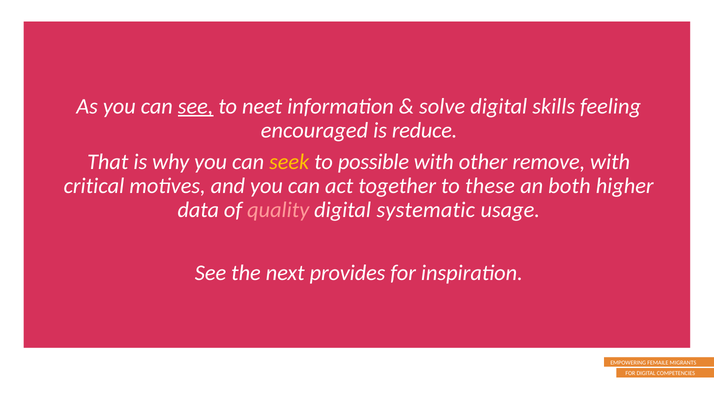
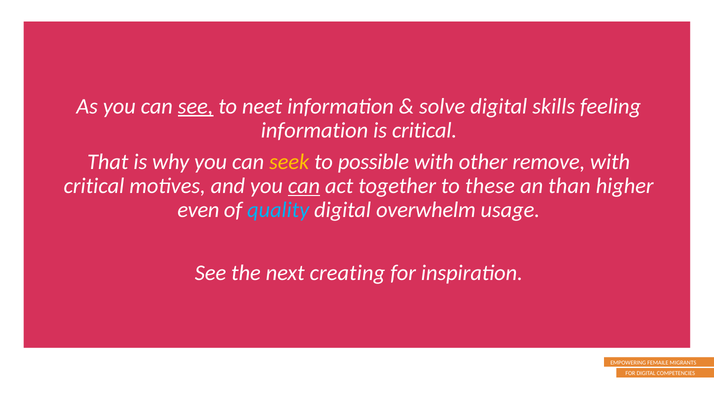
encouraged at (314, 130): encouraged -> information
is reduce: reduce -> critical
can at (304, 186) underline: none -> present
both: both -> than
data: data -> even
quality colour: pink -> light blue
systematic: systematic -> overwhelm
provides: provides -> creating
